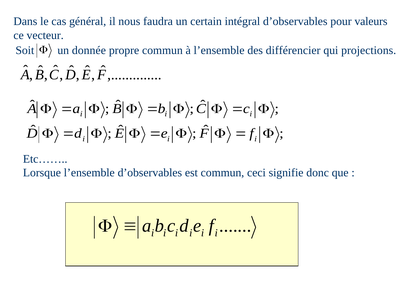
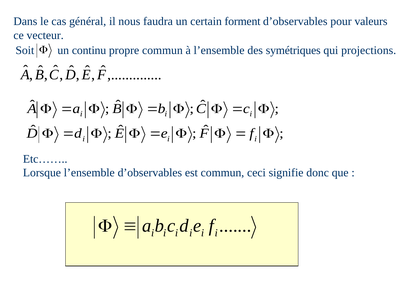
intégral: intégral -> forment
donnée: donnée -> continu
différencier: différencier -> symétriques
